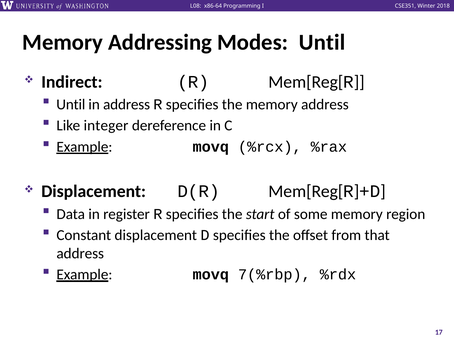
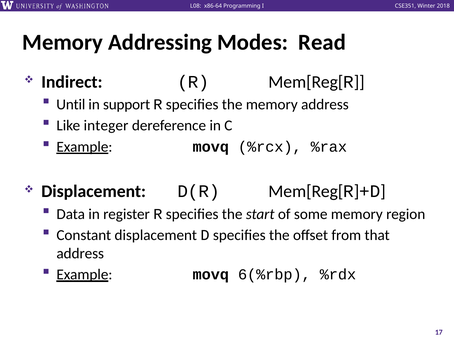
Modes Until: Until -> Read
in address: address -> support
7(%rbp: 7(%rbp -> 6(%rbp
